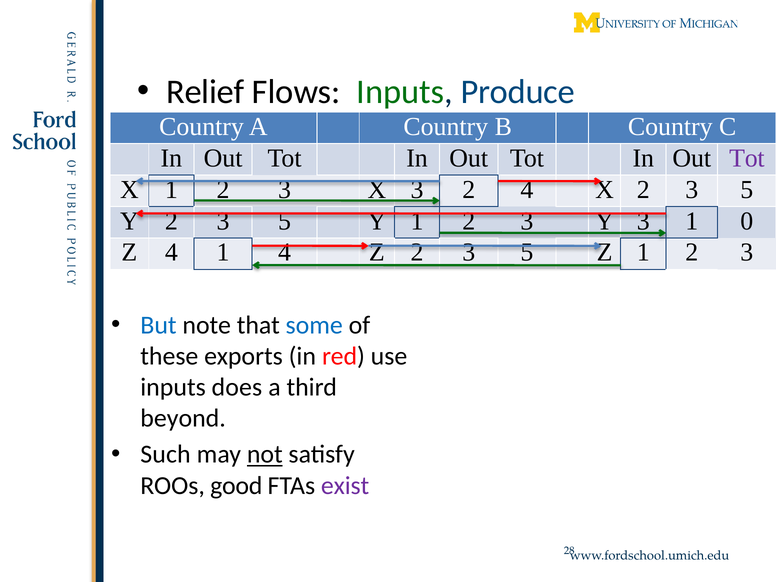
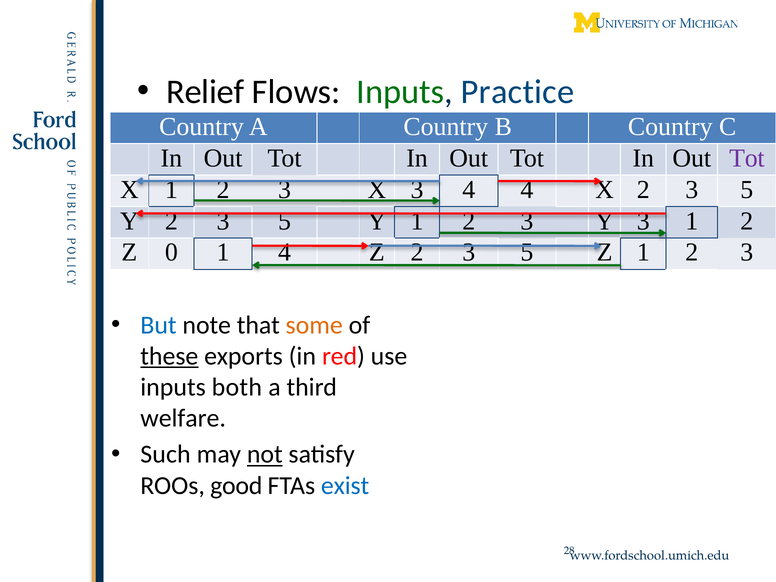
Produce: Produce -> Practice
2 at (469, 190): 2 -> 4
0 at (747, 221): 0 -> 2
Z 4: 4 -> 0
some colour: blue -> orange
these underline: none -> present
does: does -> both
beyond: beyond -> welfare
exist colour: purple -> blue
